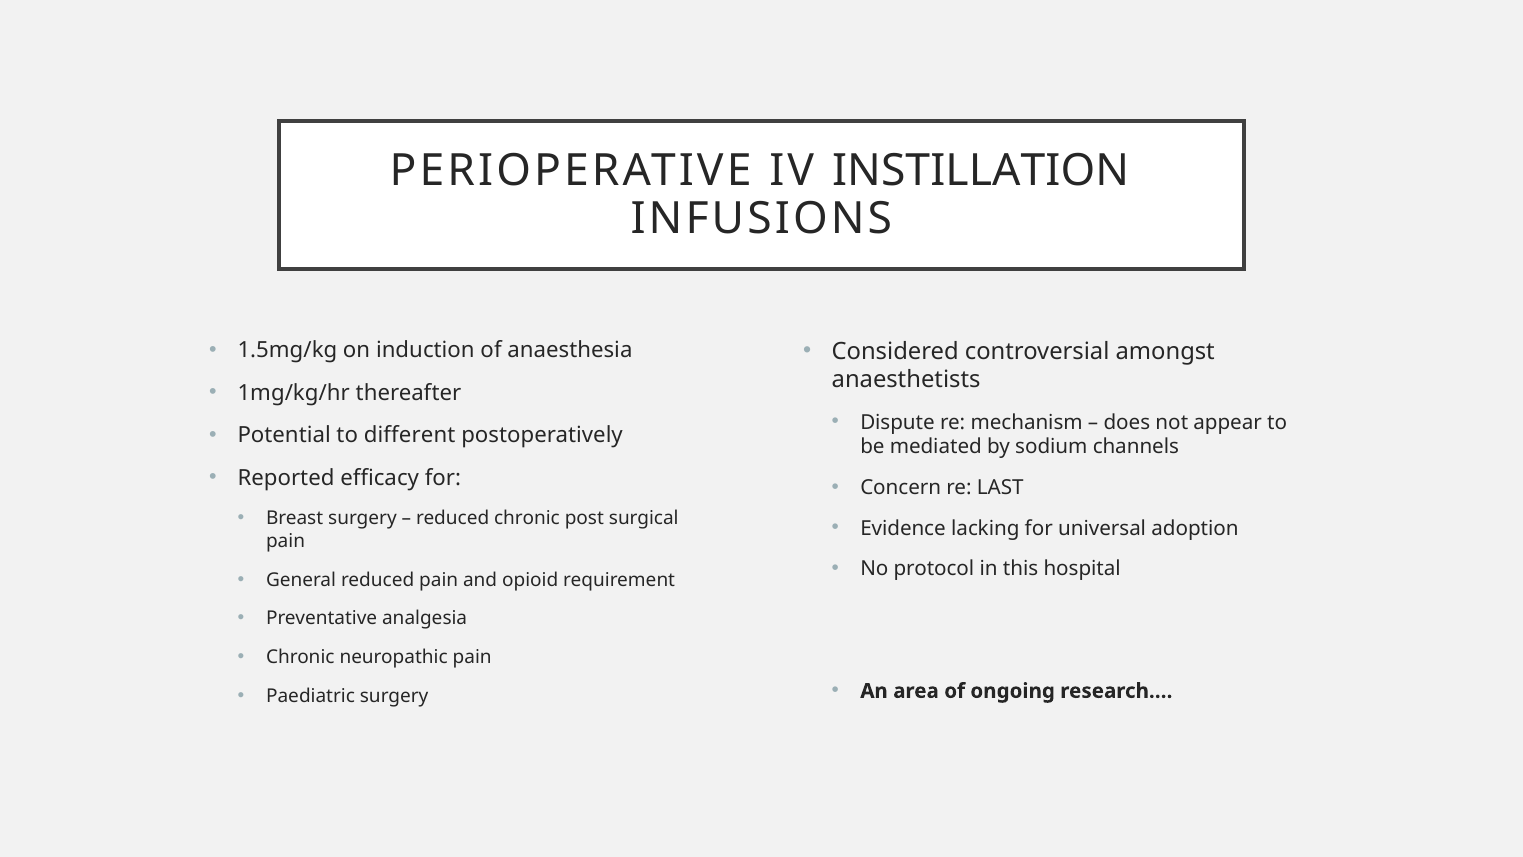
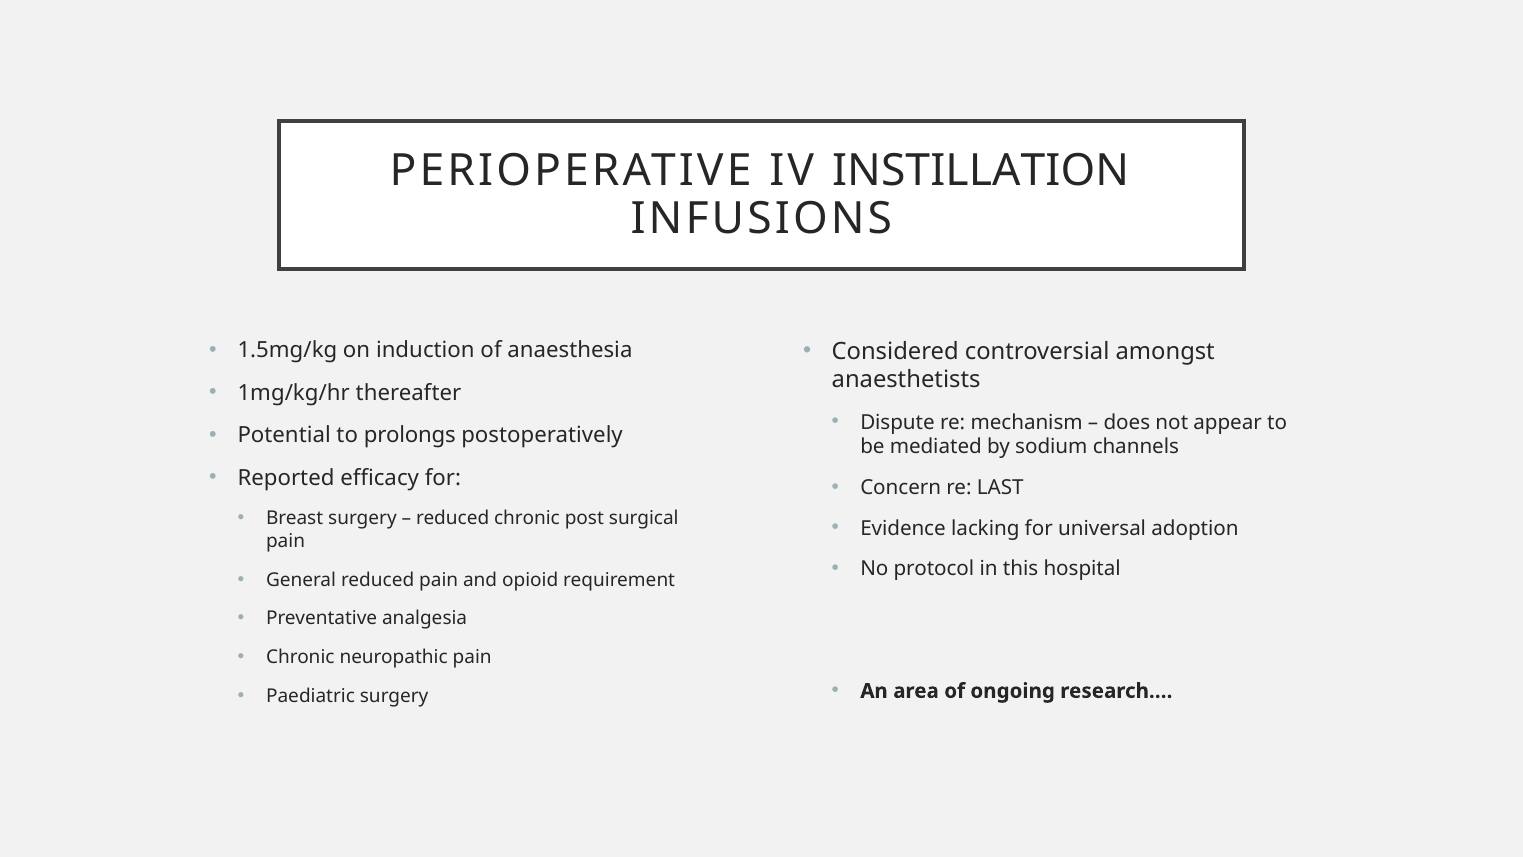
different: different -> prolongs
